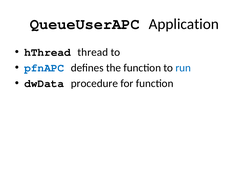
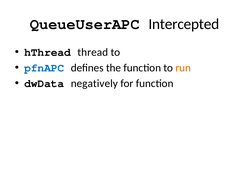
Application: Application -> Intercepted
run colour: blue -> orange
procedure: procedure -> negatively
